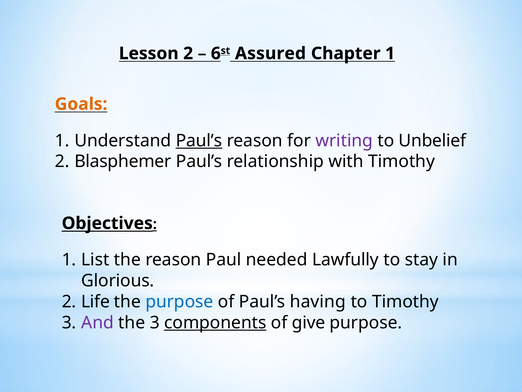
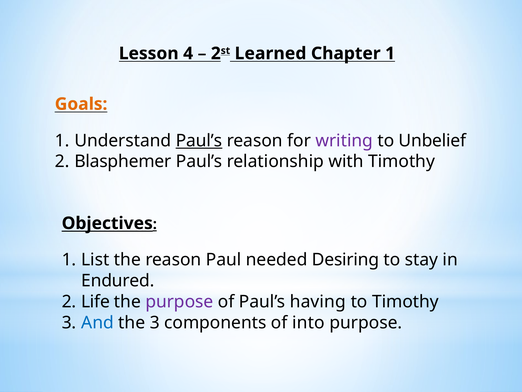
Lesson 2: 2 -> 4
6 at (216, 53): 6 -> 2
Assured: Assured -> Learned
Lawfully: Lawfully -> Desiring
Glorious: Glorious -> Endured
purpose at (179, 301) colour: blue -> purple
And colour: purple -> blue
components underline: present -> none
give: give -> into
